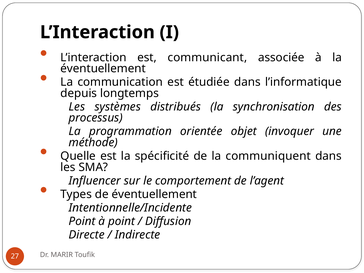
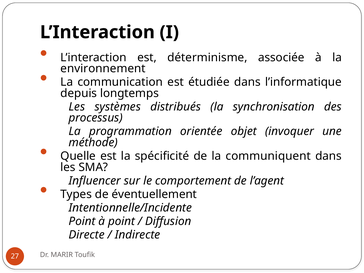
communicant: communicant -> déterminisme
éventuellement at (103, 69): éventuellement -> environnement
